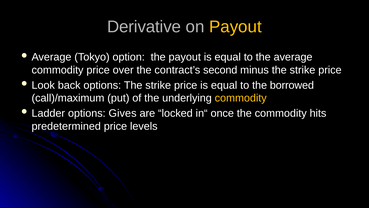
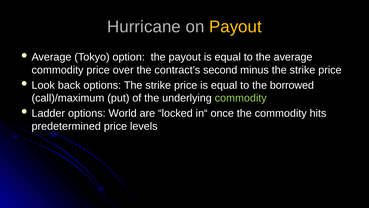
Derivative: Derivative -> Hurricane
commodity at (241, 98) colour: yellow -> light green
Gives: Gives -> World
